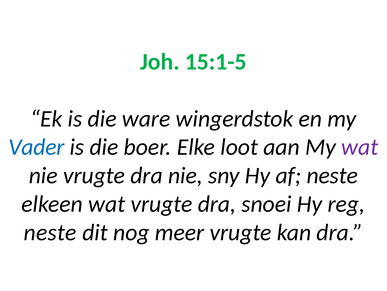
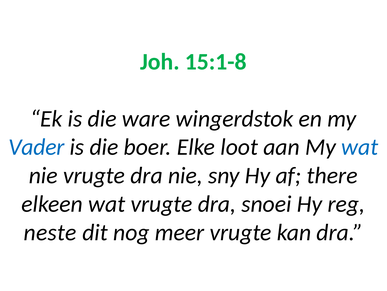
15:1-5: 15:1-5 -> 15:1-8
wat at (360, 147) colour: purple -> blue
af neste: neste -> there
